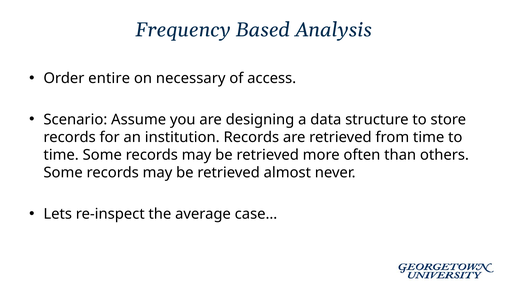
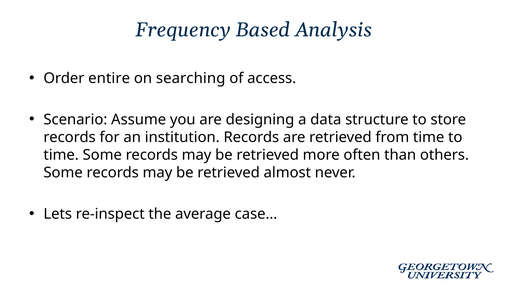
necessary: necessary -> searching
